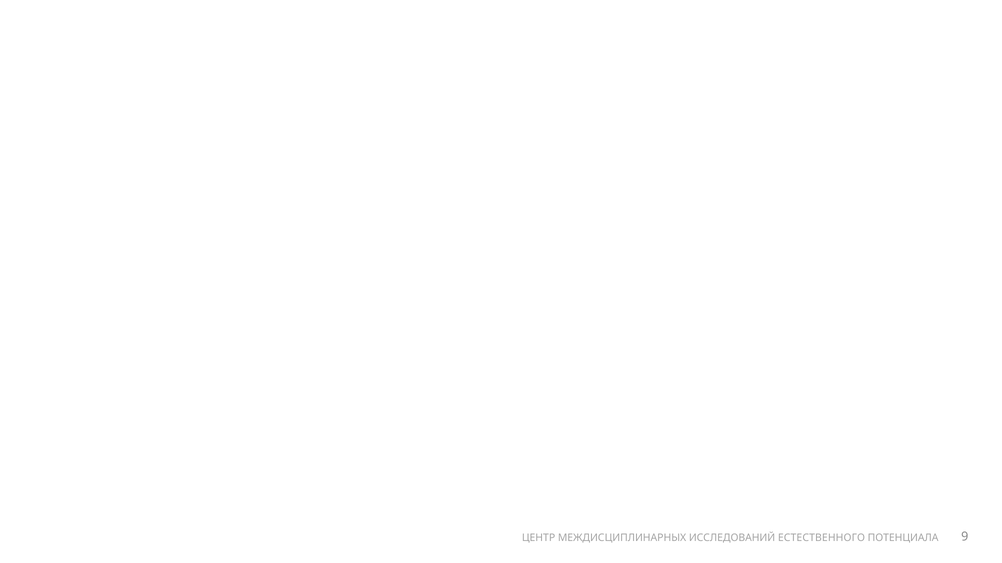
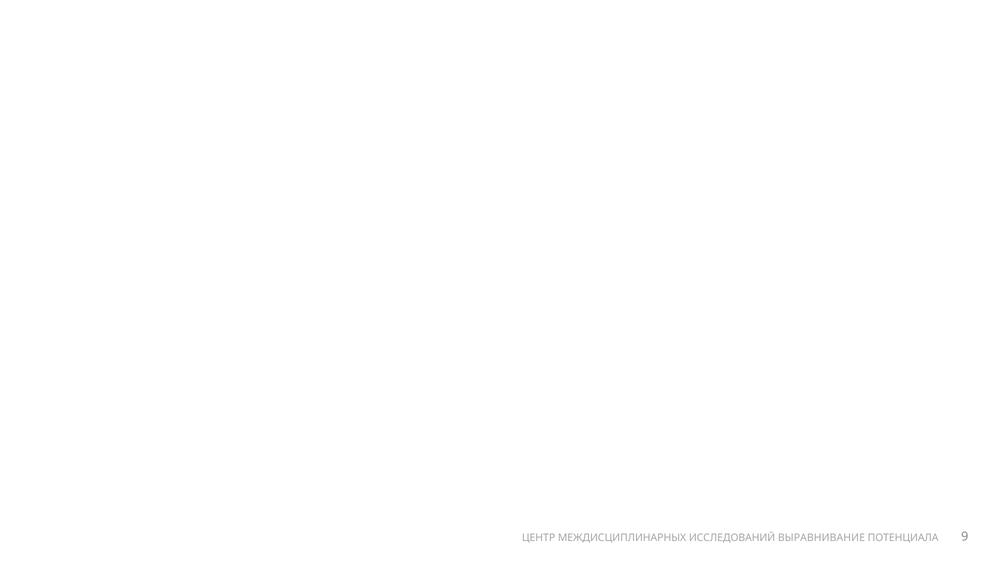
ЕСТЕСТВЕННОГО: ЕСТЕСТВЕННОГО -> ВЫРАВНИВАНИЕ
